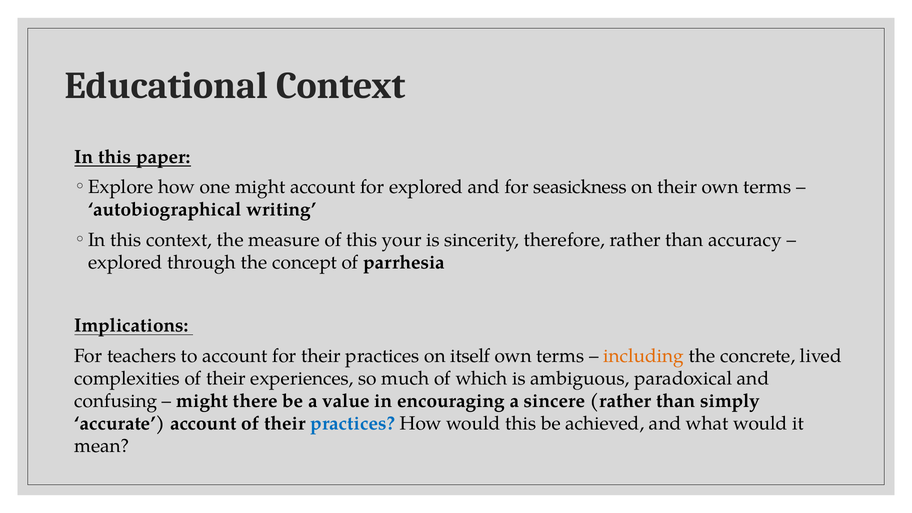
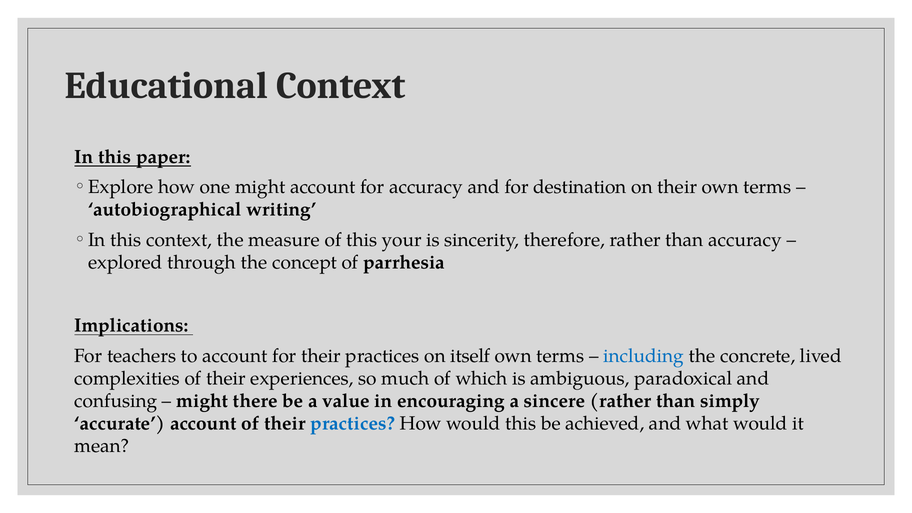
for explored: explored -> accuracy
seasickness: seasickness -> destination
including colour: orange -> blue
